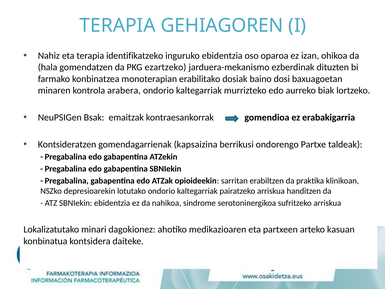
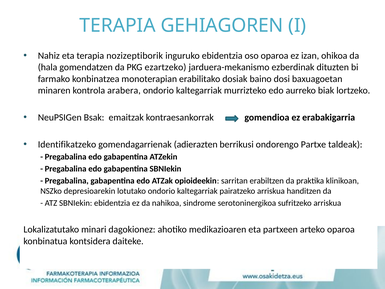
identifikatzeko: identifikatzeko -> nozizeptiborik
Kontsideratzen: Kontsideratzen -> Identifikatzeko
kapsaizina: kapsaizina -> adierazten
arteko kasuan: kasuan -> oparoa
